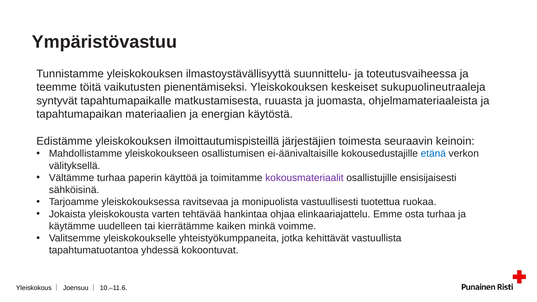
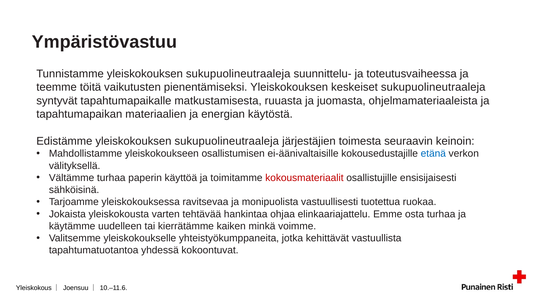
Tunnistamme yleiskokouksen ilmastoystävällisyyttä: ilmastoystävällisyyttä -> sukupuolineutraaleja
Edistämme yleiskokouksen ilmoittautumispisteillä: ilmoittautumispisteillä -> sukupuolineutraaleja
kokousmateriaalit colour: purple -> red
